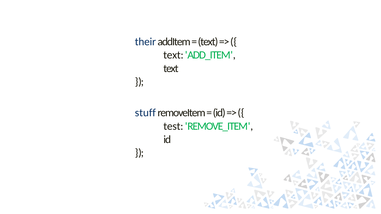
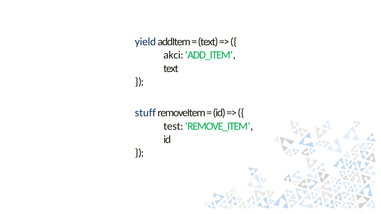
their: their -> yield
text at (173, 55): text -> akci
